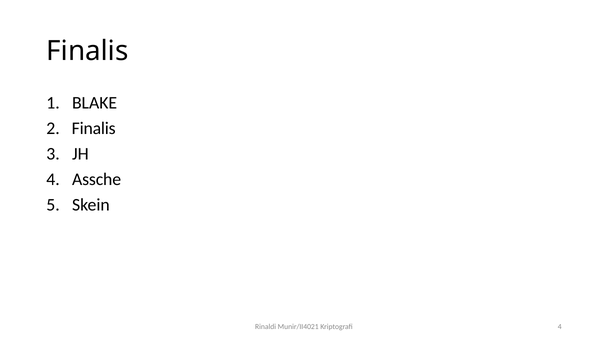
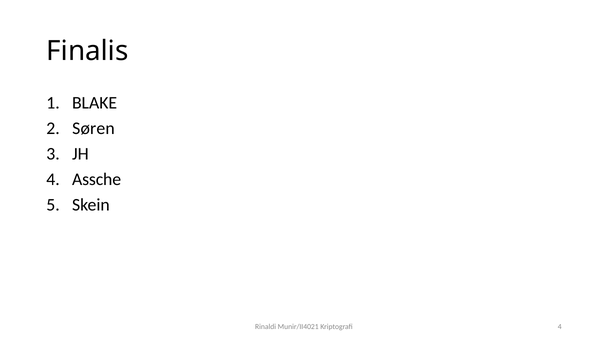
Finalis at (94, 128): Finalis -> Søren
